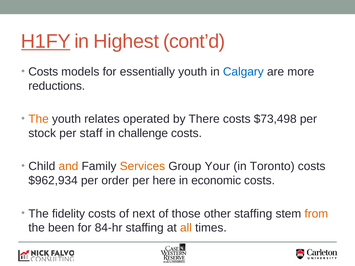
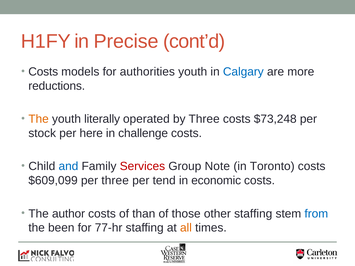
H1FY underline: present -> none
Highest: Highest -> Precise
essentially: essentially -> authorities
relates: relates -> literally
by There: There -> Three
$73,498: $73,498 -> $73,248
staff: staff -> here
and colour: orange -> blue
Services colour: orange -> red
Your: Your -> Note
$962,934: $962,934 -> $609,099
per order: order -> three
here: here -> tend
fidelity: fidelity -> author
next: next -> than
from colour: orange -> blue
84-hr: 84-hr -> 77-hr
